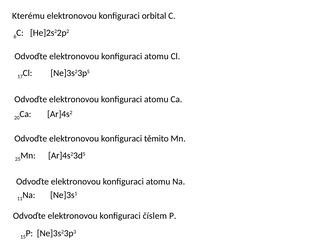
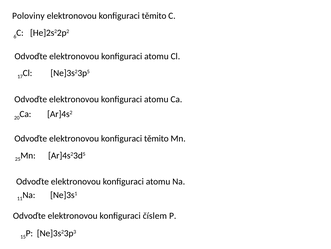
Kterému: Kterému -> Poloviny
orbital at (154, 16): orbital -> těmito
